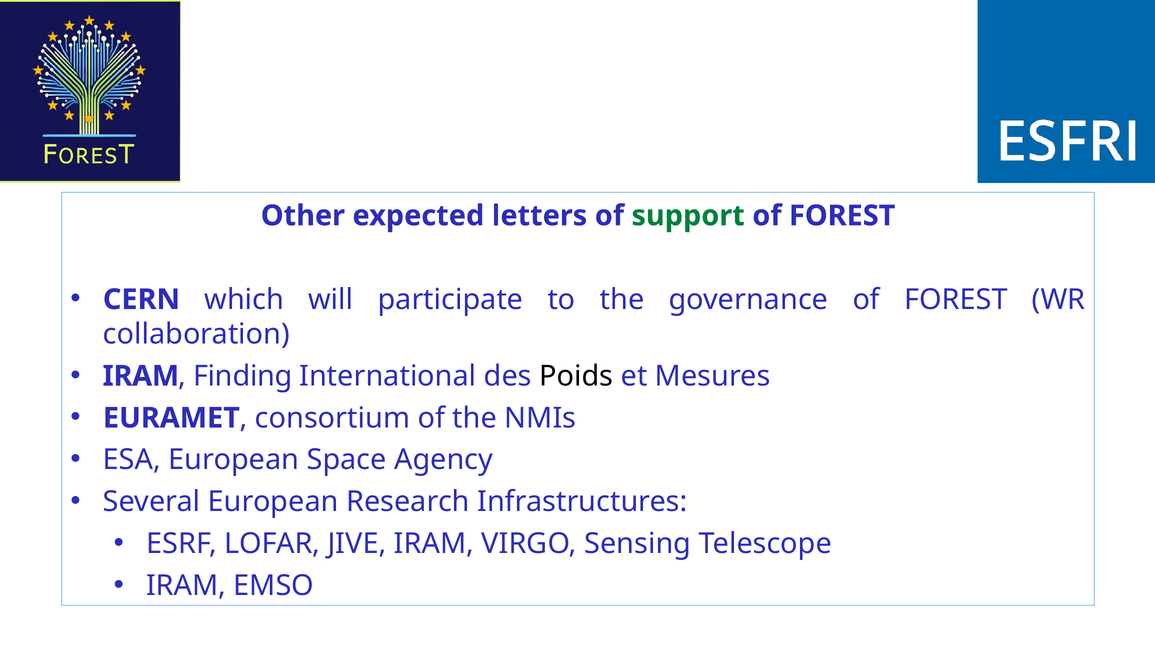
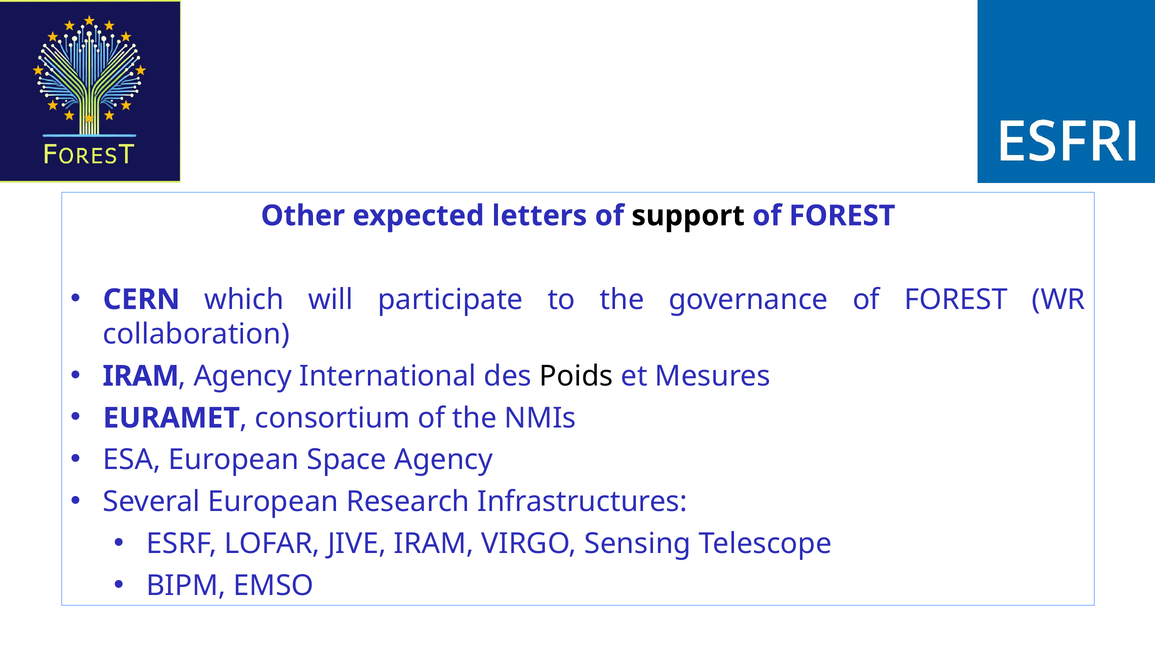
support colour: green -> black
Finding at (243, 376): Finding -> Agency
IRAM at (186, 585): IRAM -> BIPM
